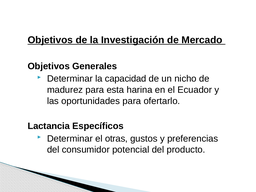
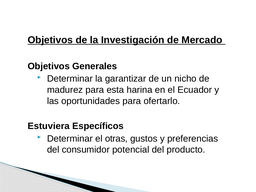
capacidad: capacidad -> garantizar
Lactancia: Lactancia -> Estuviera
